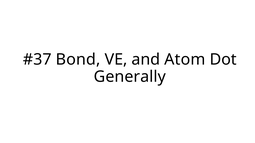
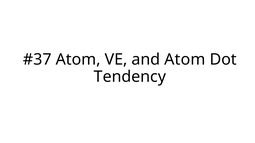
Bond at (78, 60): Bond -> Atom
Generally: Generally -> Tendency
